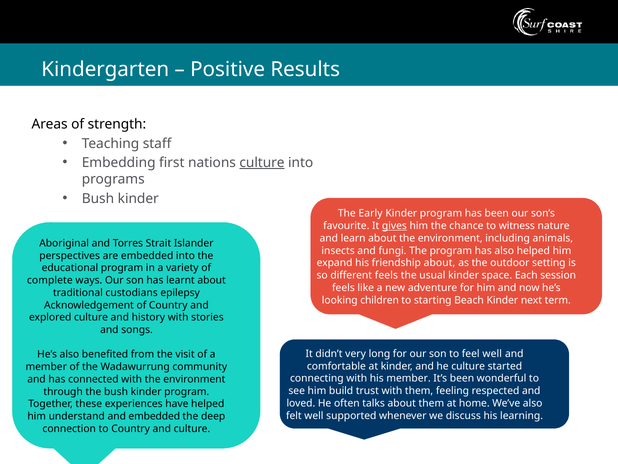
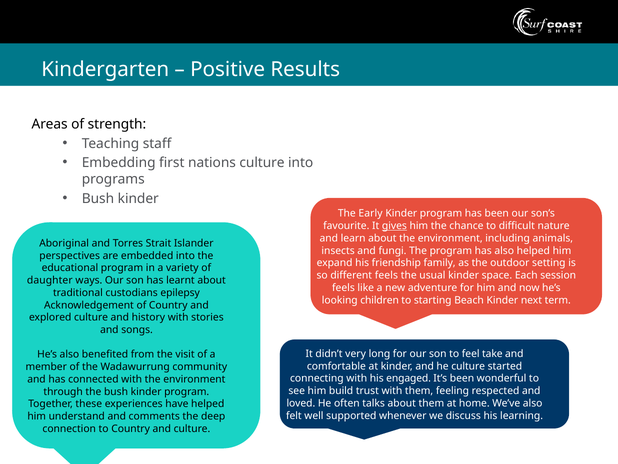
culture at (262, 163) underline: present -> none
witness: witness -> difficult
friendship about: about -> family
complete: complete -> daughter
feel well: well -> take
his member: member -> engaged
and embedded: embedded -> comments
